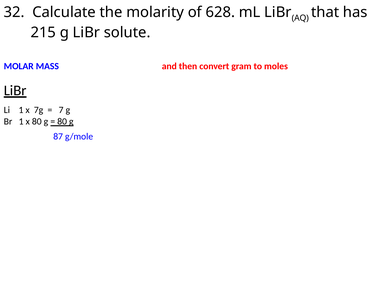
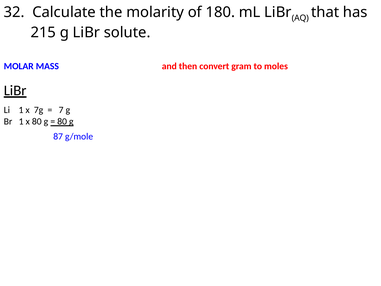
628: 628 -> 180
